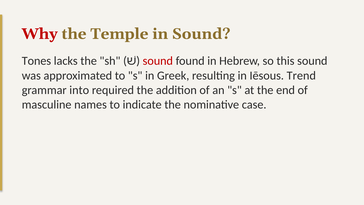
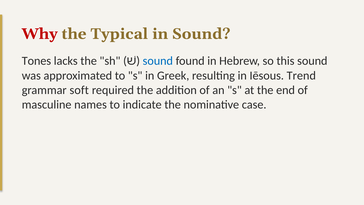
Temple: Temple -> Typical
sound at (158, 61) colour: red -> blue
into: into -> soft
